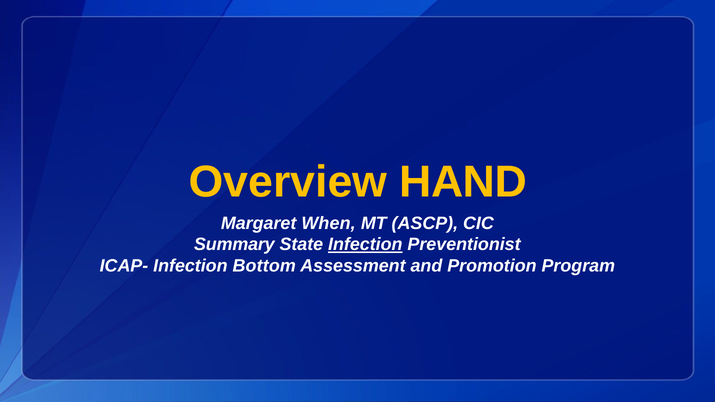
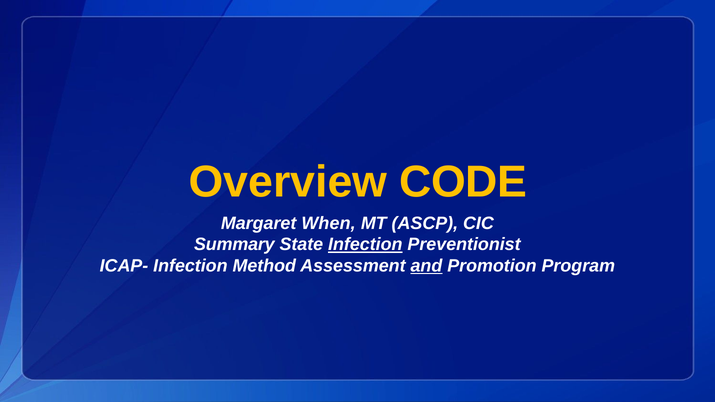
HAND: HAND -> CODE
Bottom: Bottom -> Method
and underline: none -> present
